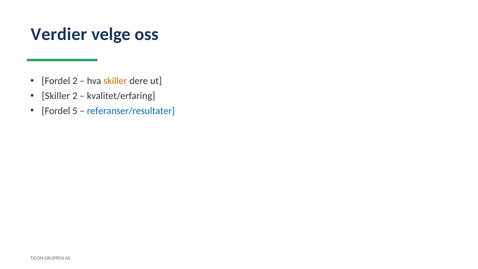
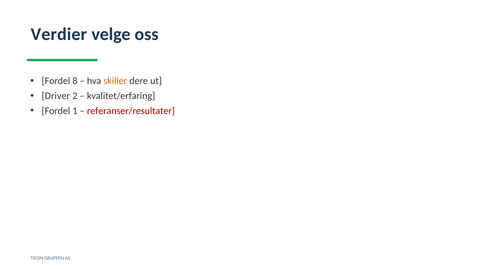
Fordel 2: 2 -> 8
Skiller at (56, 96): Skiller -> Driver
5: 5 -> 1
referanser/resultater colour: blue -> red
